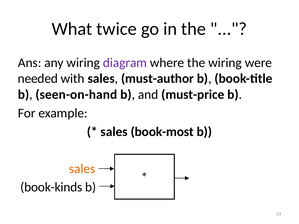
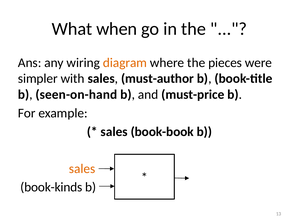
twice: twice -> when
diagram colour: purple -> orange
the wiring: wiring -> pieces
needed: needed -> simpler
book-most: book-most -> book-book
